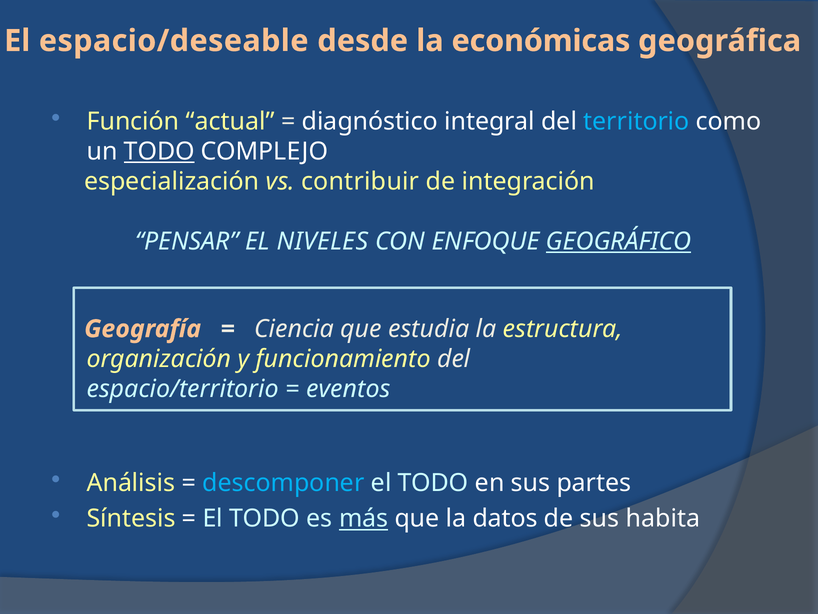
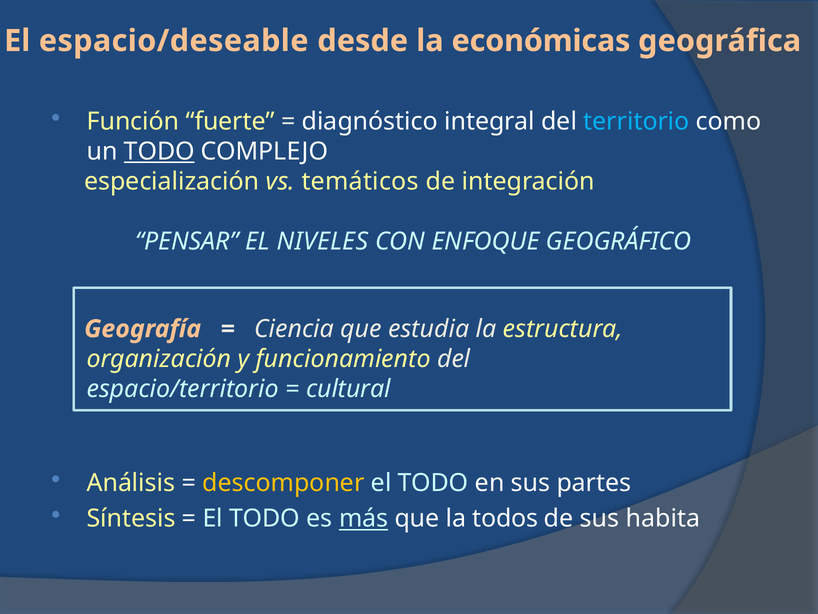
actual: actual -> fuerte
contribuir: contribuir -> temáticos
GEOGRÁFICO underline: present -> none
eventos: eventos -> cultural
descomponer colour: light blue -> yellow
datos: datos -> todos
